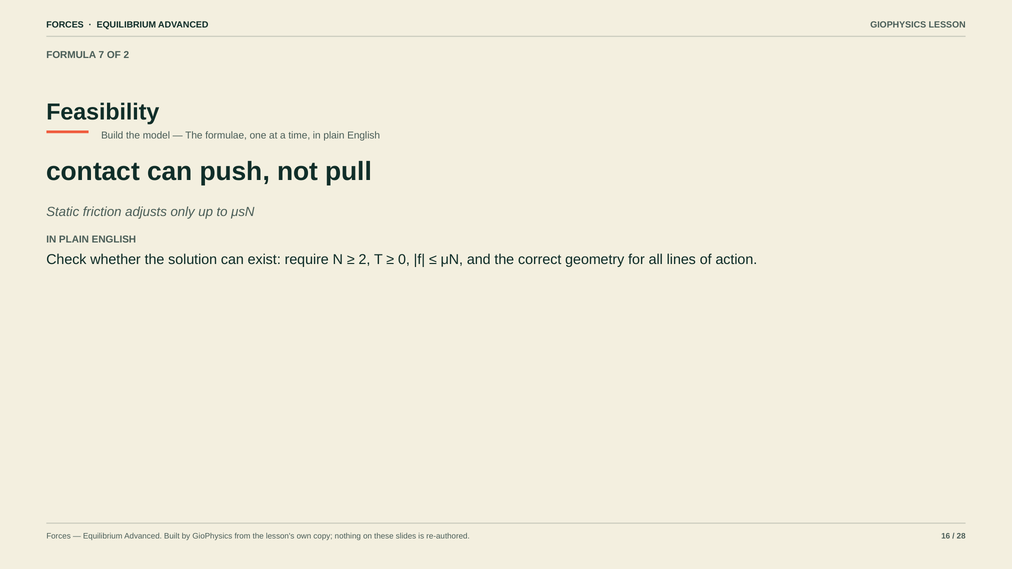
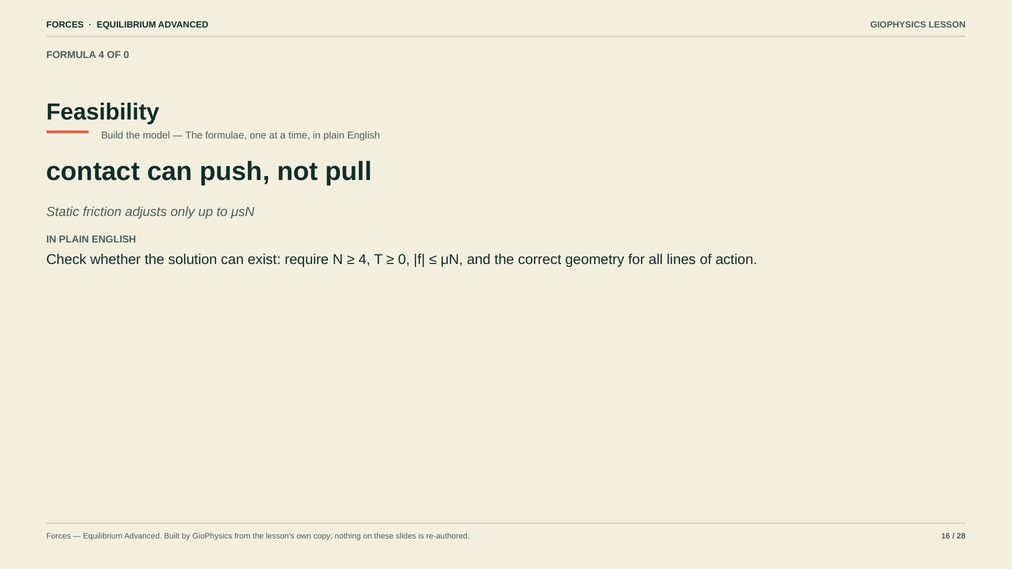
FORMULA 7: 7 -> 4
OF 2: 2 -> 0
2 at (364, 259): 2 -> 4
